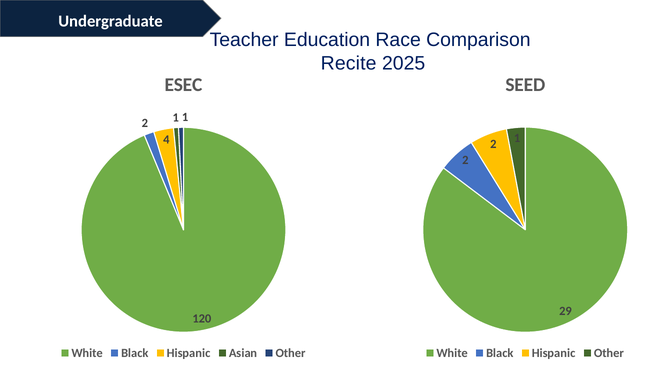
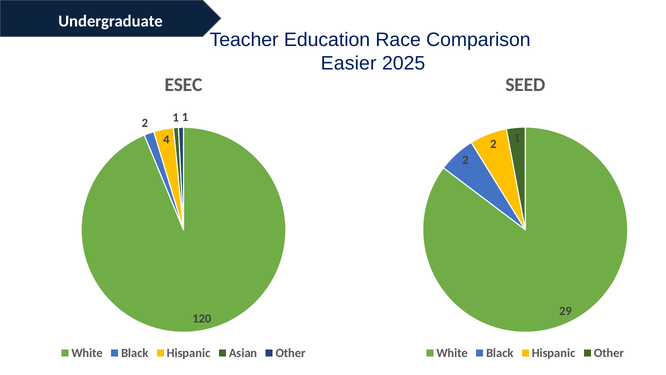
Recite: Recite -> Easier
